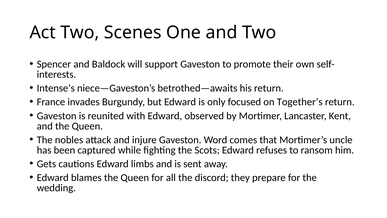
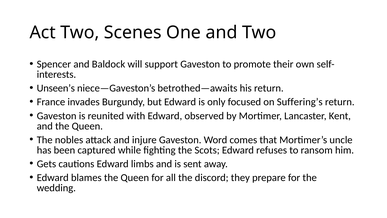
Intense’s: Intense’s -> Unseen’s
Together’s: Together’s -> Suffering’s
